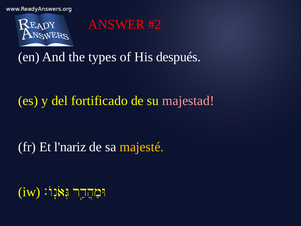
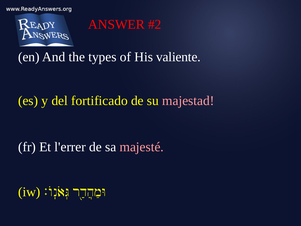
después: después -> valiente
l'nariz: l'nariz -> l'errer
majesté colour: yellow -> pink
